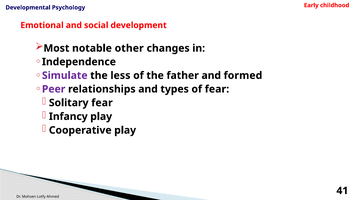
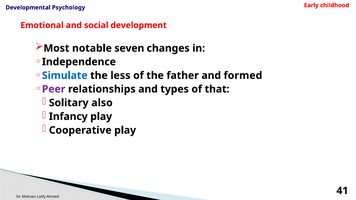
other: other -> seven
Simulate colour: purple -> blue
of fear: fear -> that
Solitary fear: fear -> also
